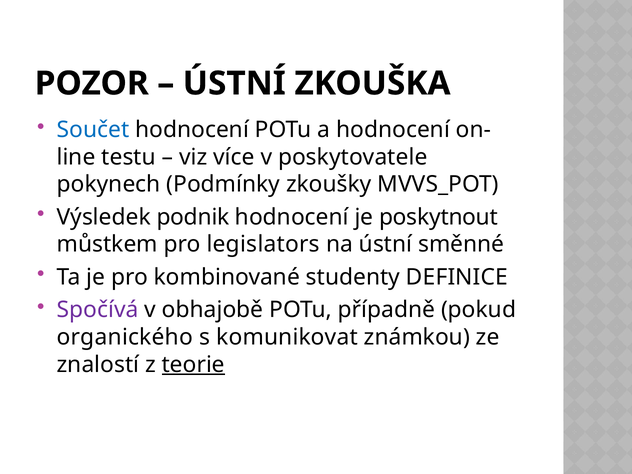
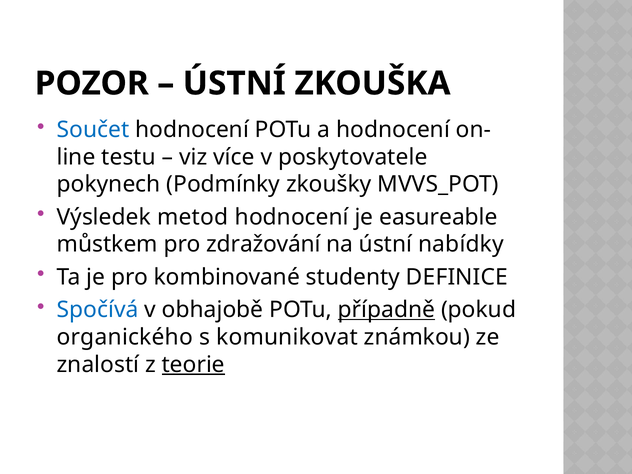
podnik: podnik -> metod
poskytnout: poskytnout -> easureable
legislators: legislators -> zdražování
směnné: směnné -> nabídky
Spočívá colour: purple -> blue
případně underline: none -> present
